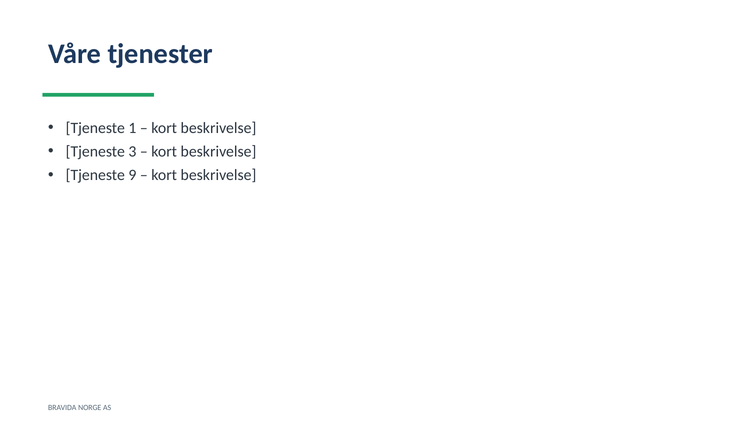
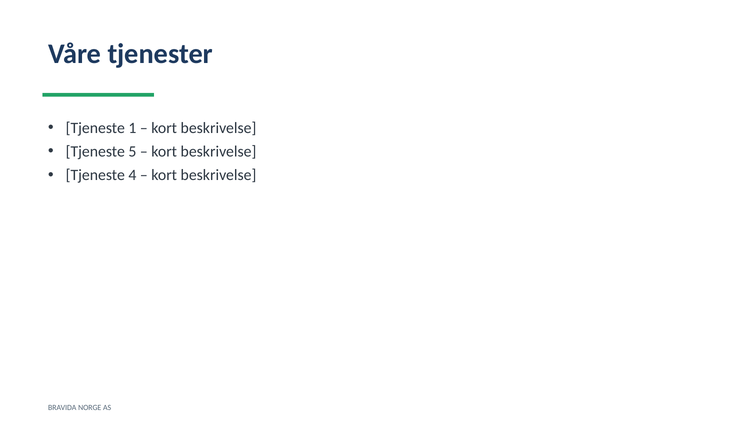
3: 3 -> 5
9: 9 -> 4
